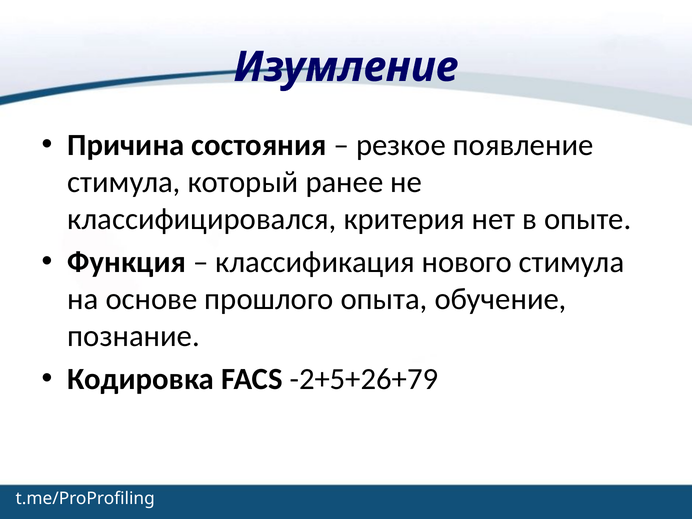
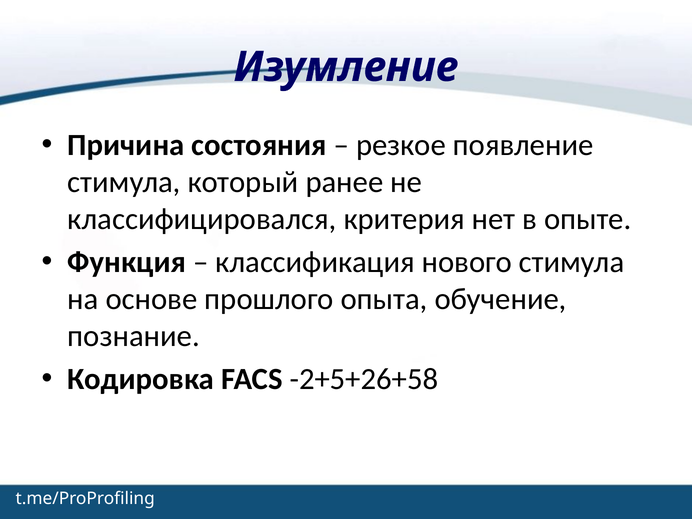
-2+5+26+79: -2+5+26+79 -> -2+5+26+58
